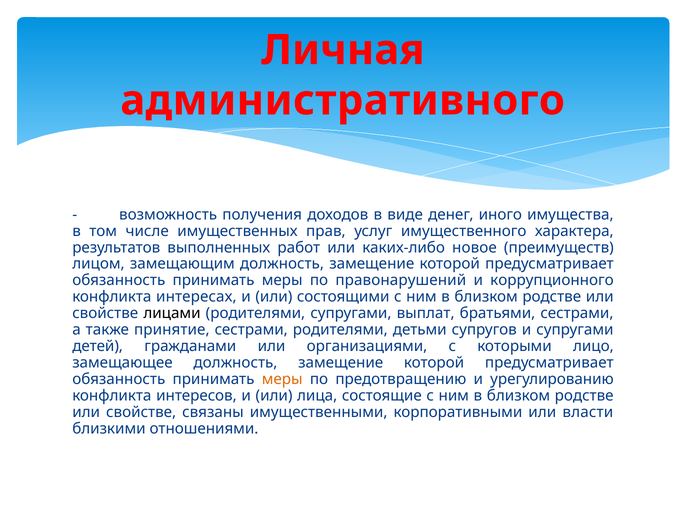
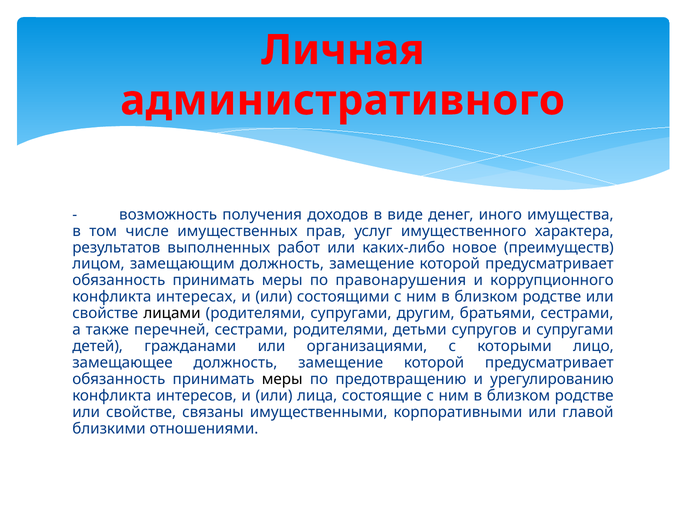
правонарушений: правонарушений -> правонарушения
выплат: выплат -> другим
принятие: принятие -> перечней
меры at (282, 379) colour: orange -> black
власти: власти -> главой
